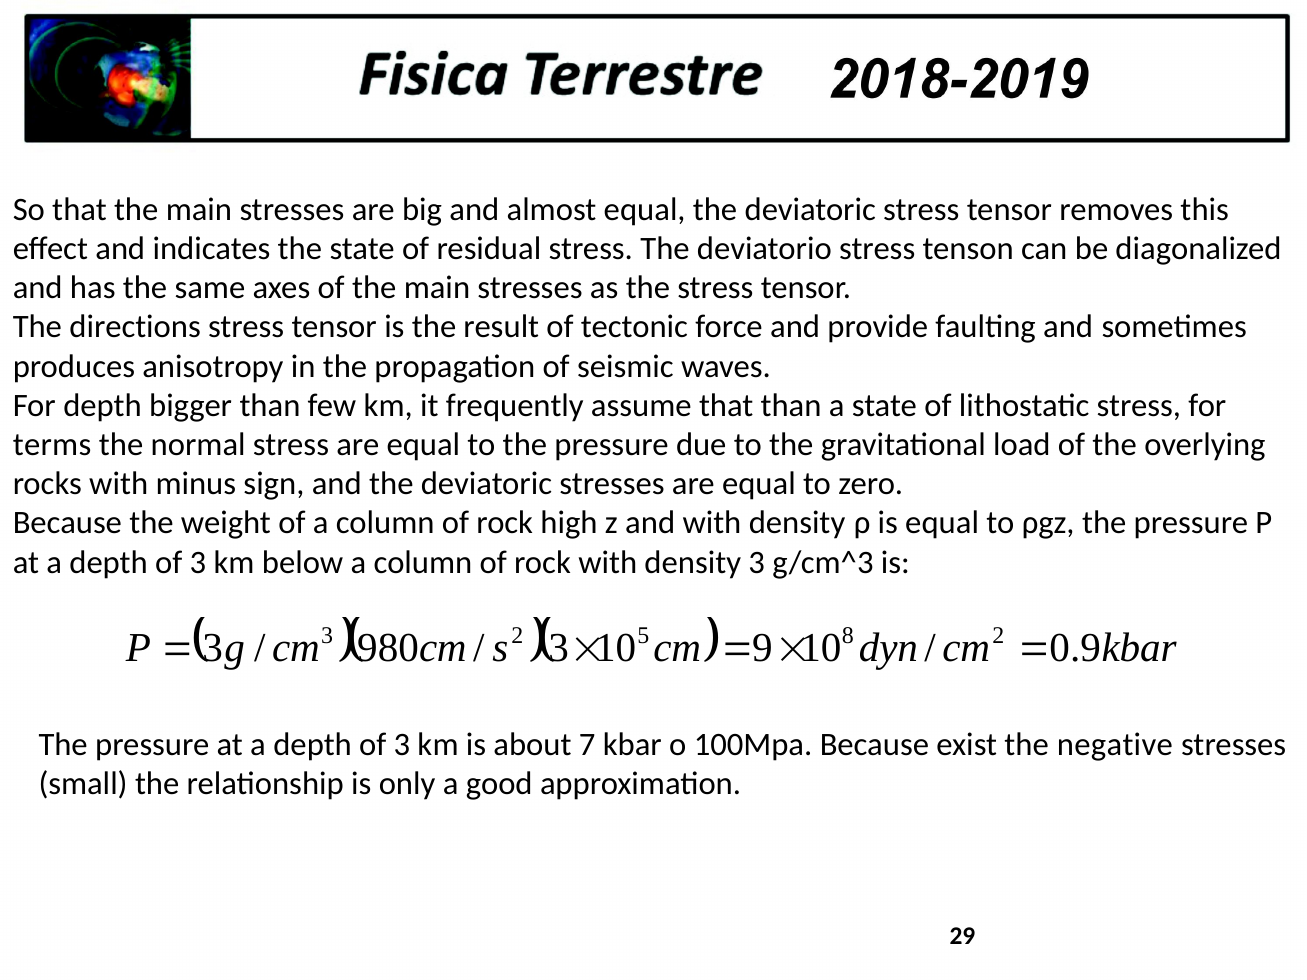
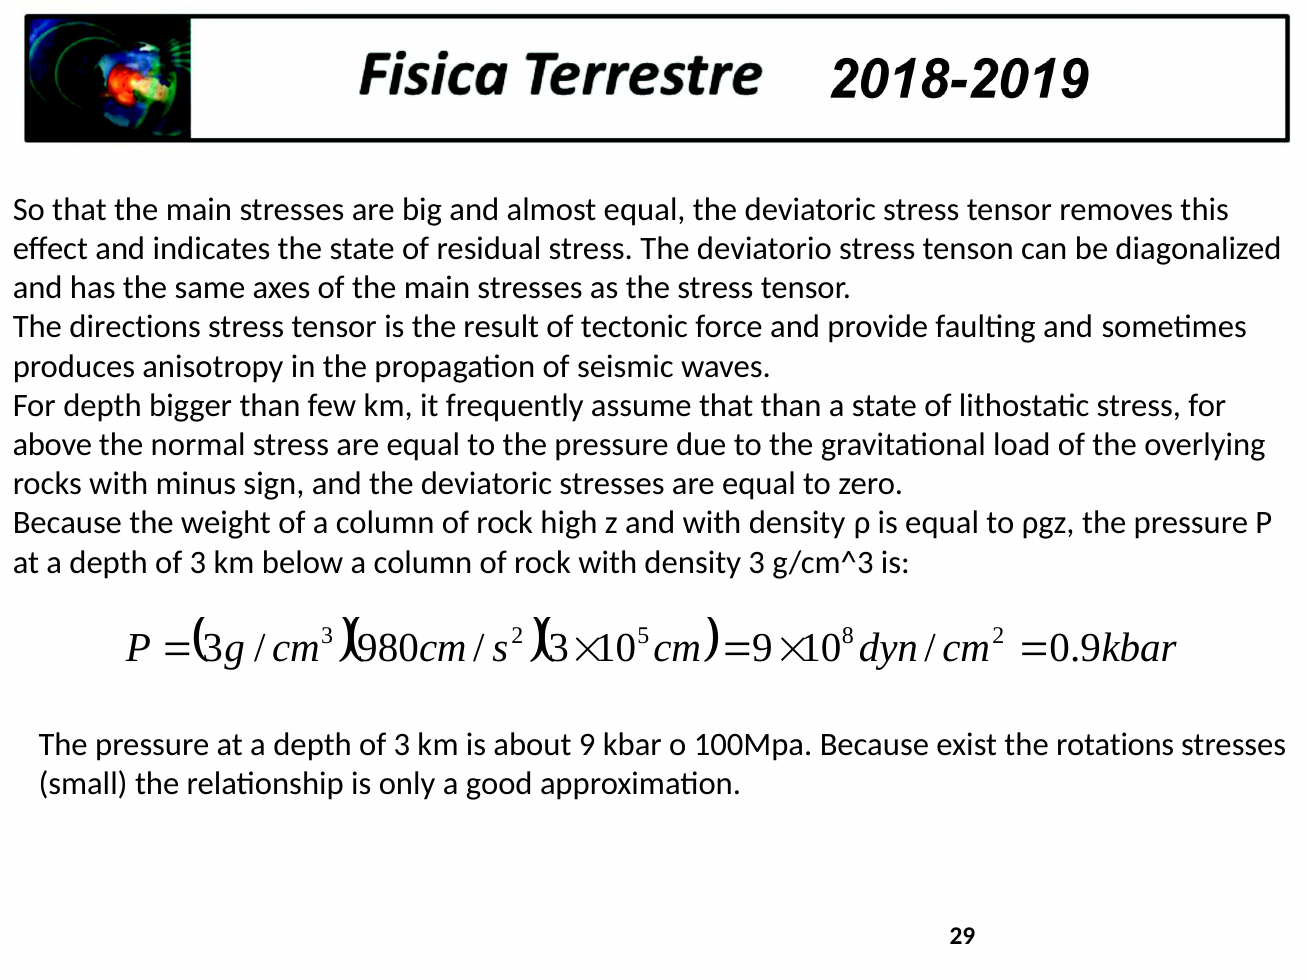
terms: terms -> above
about 7: 7 -> 9
negative: negative -> rotations
